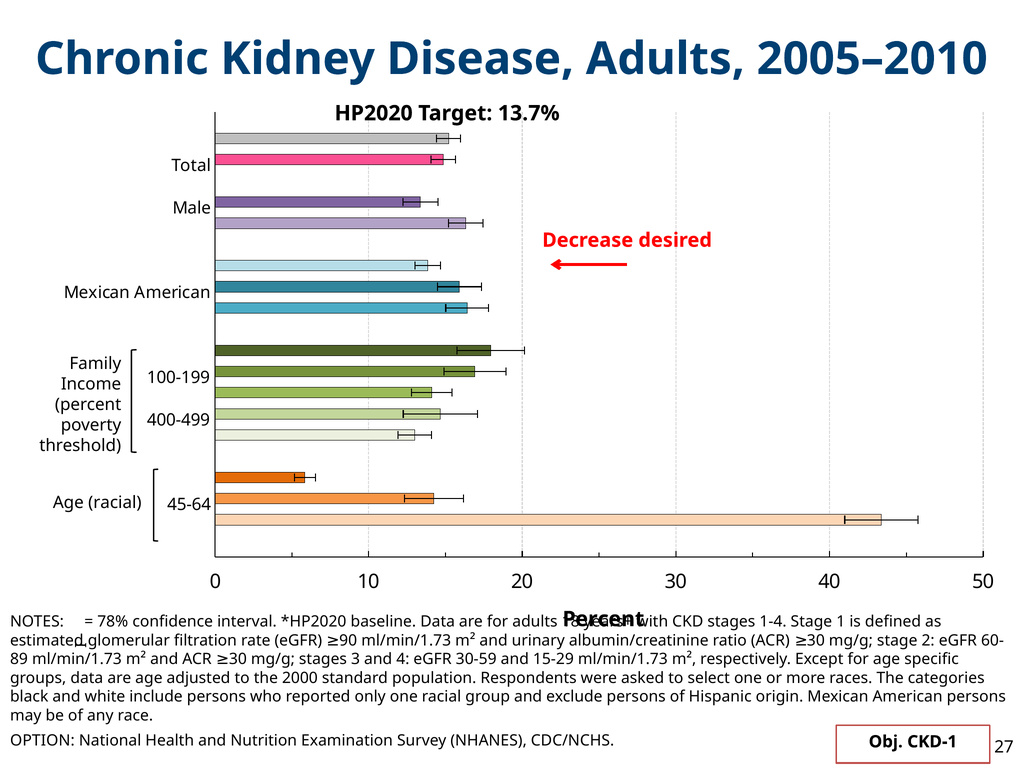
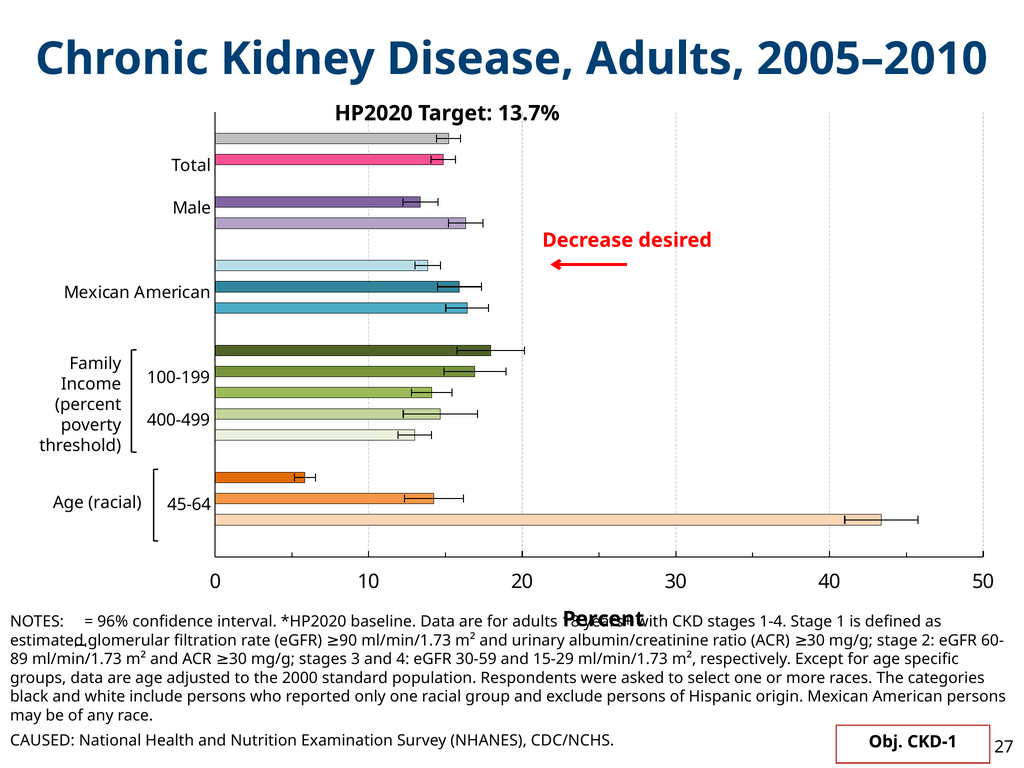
78%: 78% -> 96%
OPTION: OPTION -> CAUSED
